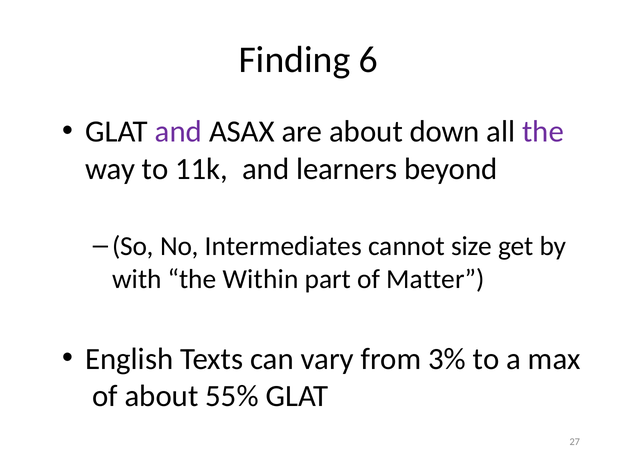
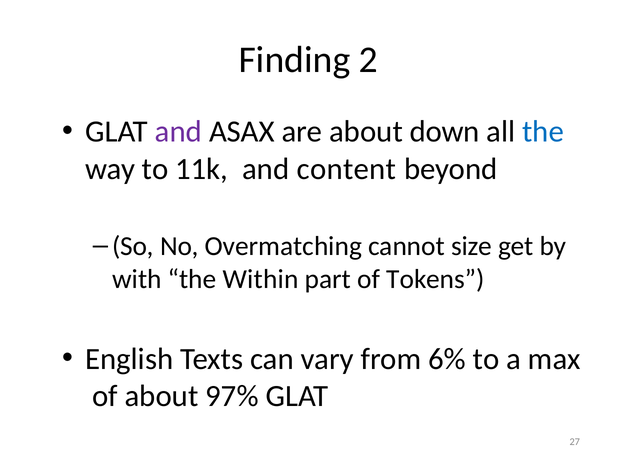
6: 6 -> 2
the at (543, 132) colour: purple -> blue
learners: learners -> content
Intermediates: Intermediates -> Overmatching
Matter: Matter -> Tokens
3%: 3% -> 6%
55%: 55% -> 97%
